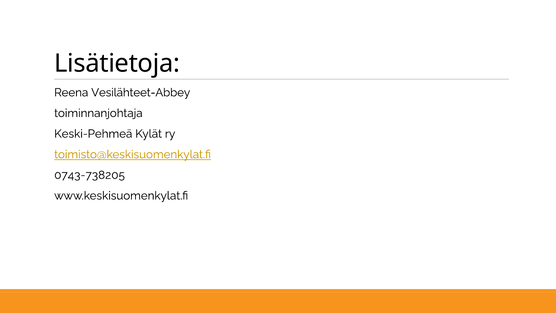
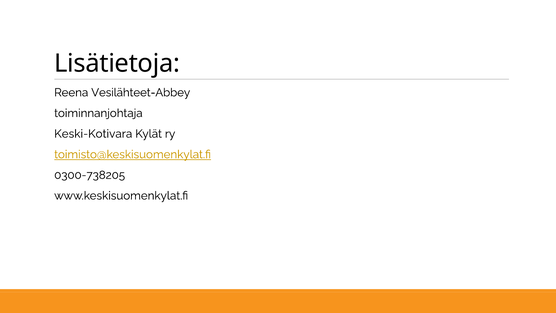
Keski-Pehmeä: Keski-Pehmeä -> Keski-Kotivara
0743-738205: 0743-738205 -> 0300-738205
